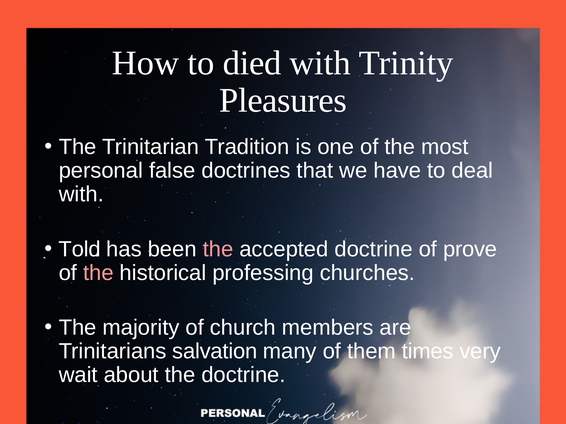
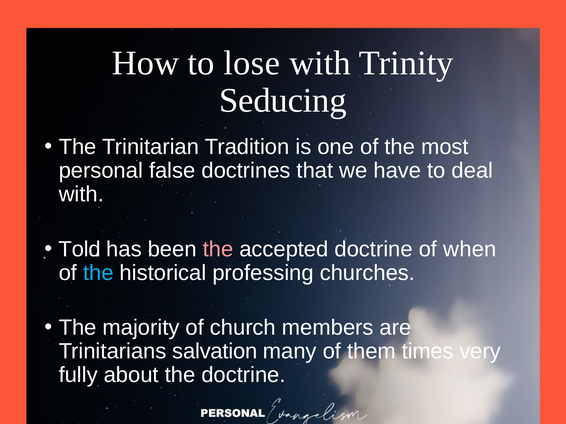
died: died -> lose
Pleasures: Pleasures -> Seducing
prove: prove -> when
the at (98, 273) colour: pink -> light blue
wait: wait -> fully
